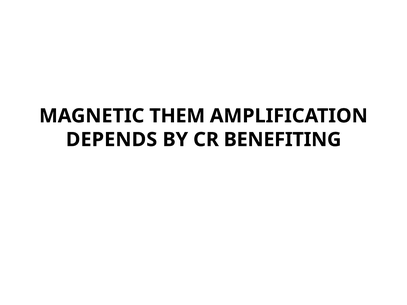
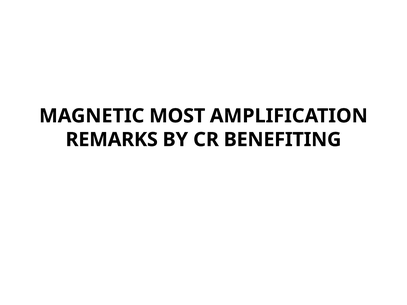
THEM: THEM -> MOST
DEPENDS: DEPENDS -> REMARKS
